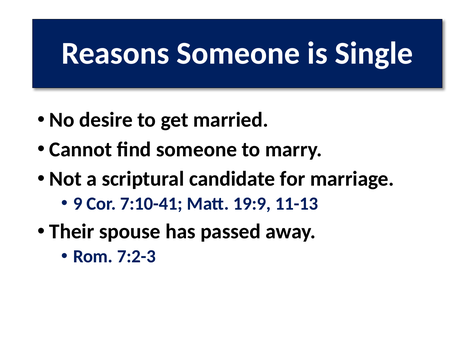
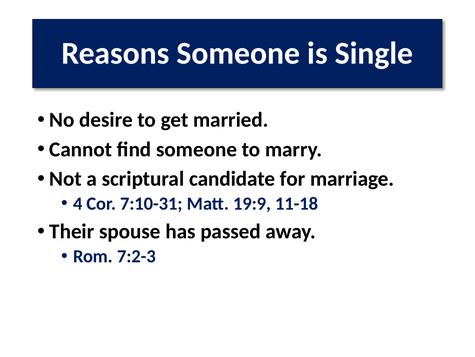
9: 9 -> 4
7:10-41: 7:10-41 -> 7:10-31
11-13: 11-13 -> 11-18
